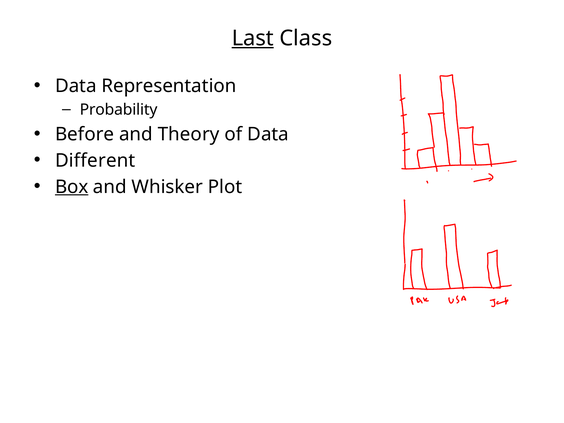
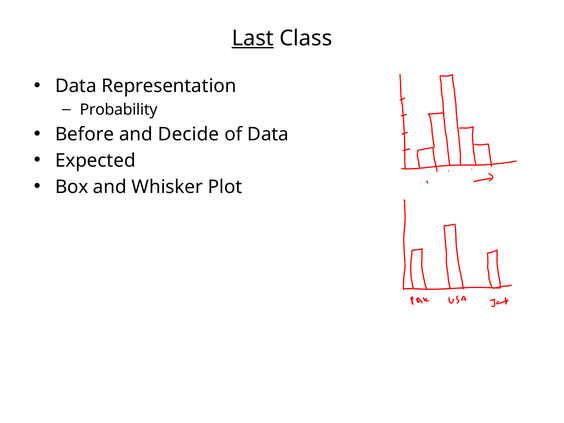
Theory: Theory -> Decide
Different: Different -> Expected
Box underline: present -> none
